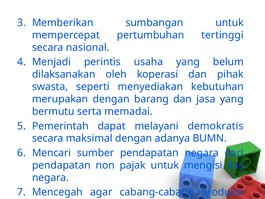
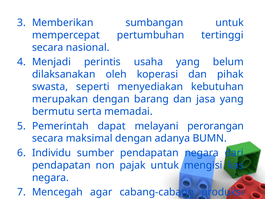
demokratis: demokratis -> perorangan
Mencari: Mencari -> Individu
